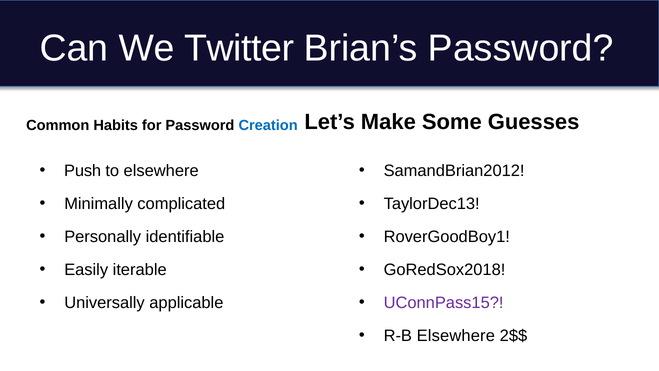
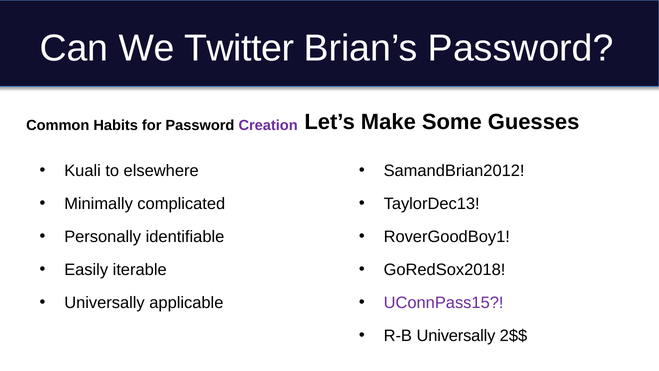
Creation colour: blue -> purple
Push: Push -> Kuali
R-B Elsewhere: Elsewhere -> Universally
